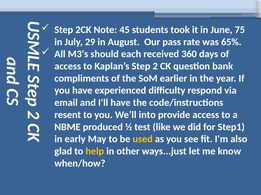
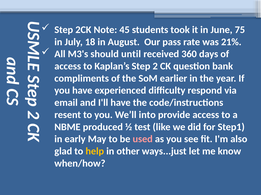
29: 29 -> 18
65%: 65% -> 21%
each: each -> until
used colour: yellow -> pink
